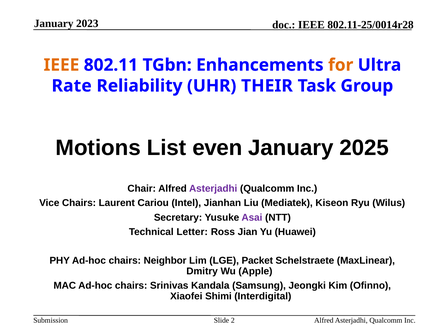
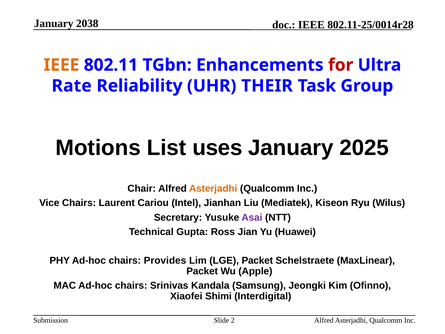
2023: 2023 -> 2038
for colour: orange -> red
even: even -> uses
Asterjadhi at (213, 188) colour: purple -> orange
Letter: Letter -> Gupta
Neighbor: Neighbor -> Provides
Dmitry at (202, 271): Dmitry -> Packet
